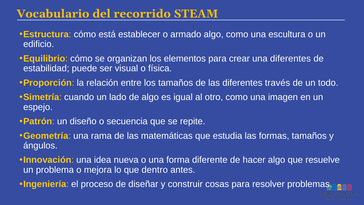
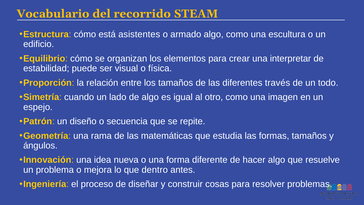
establecer: establecer -> asistentes
una diferentes: diferentes -> interpretar
